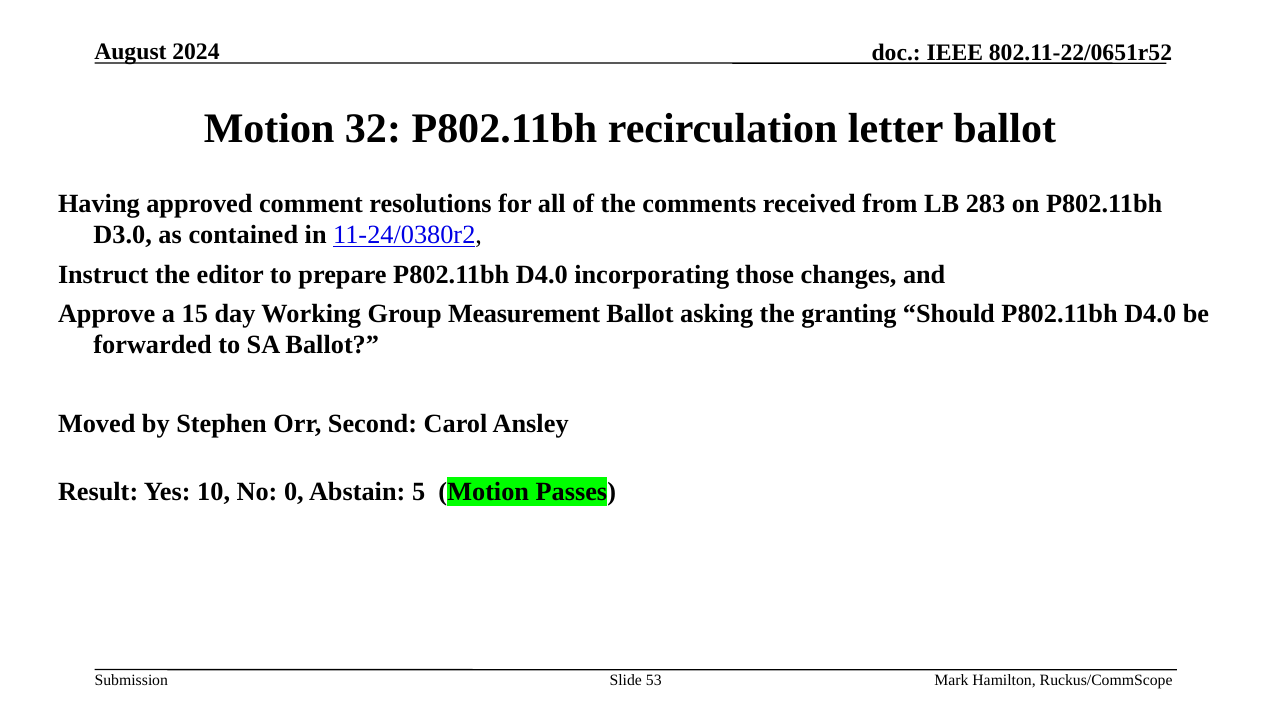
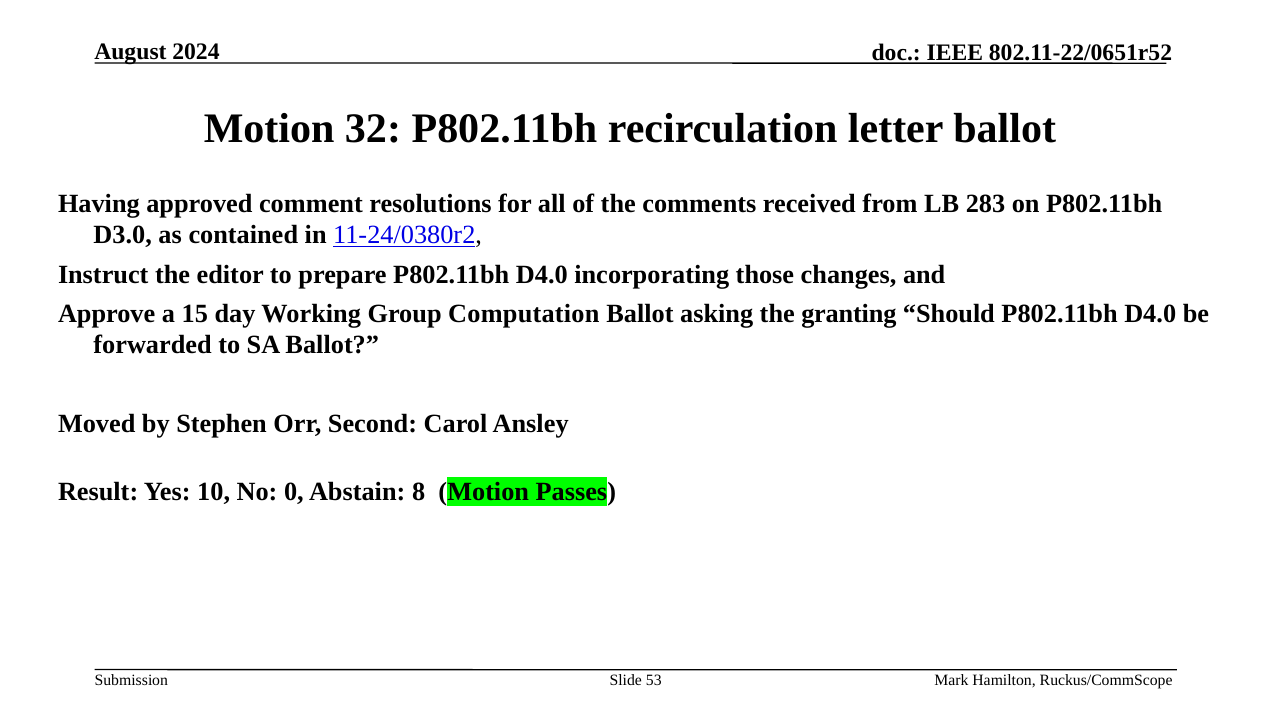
Measurement: Measurement -> Computation
5: 5 -> 8
